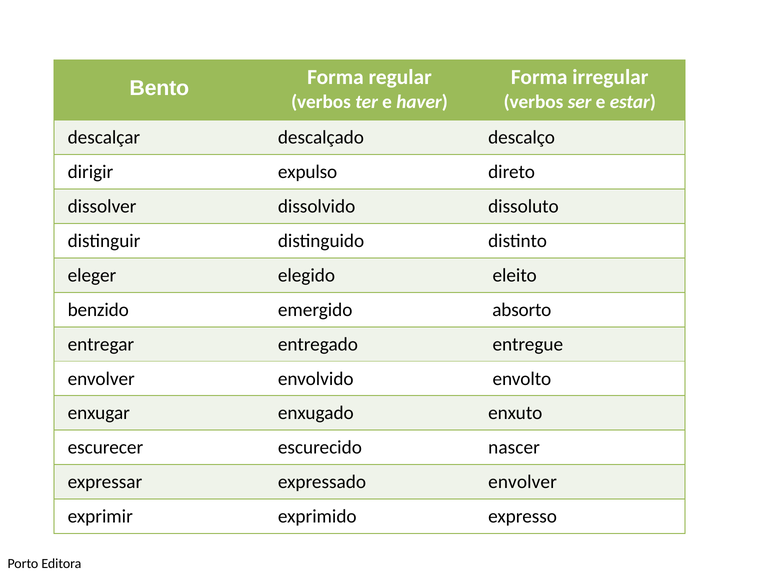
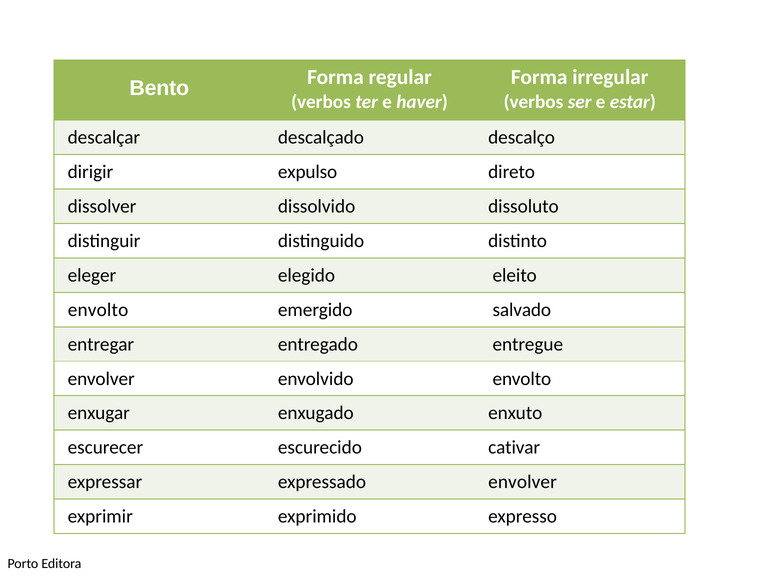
benzido at (98, 310): benzido -> envolto
absorto: absorto -> salvado
nascer: nascer -> cativar
